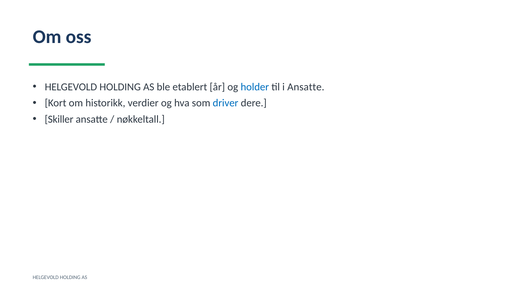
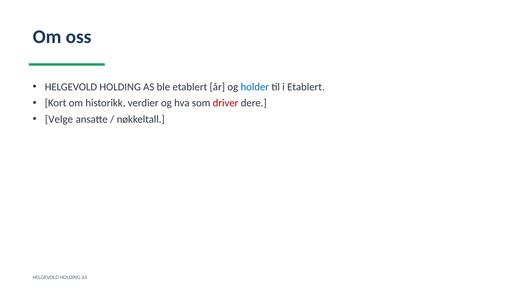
i Ansatte: Ansatte -> Etablert
driver colour: blue -> red
Skiller: Skiller -> Velge
